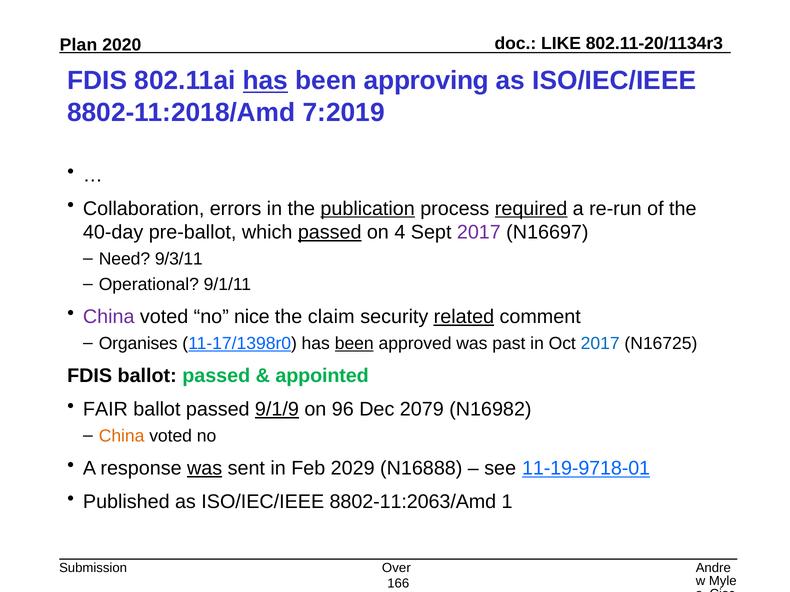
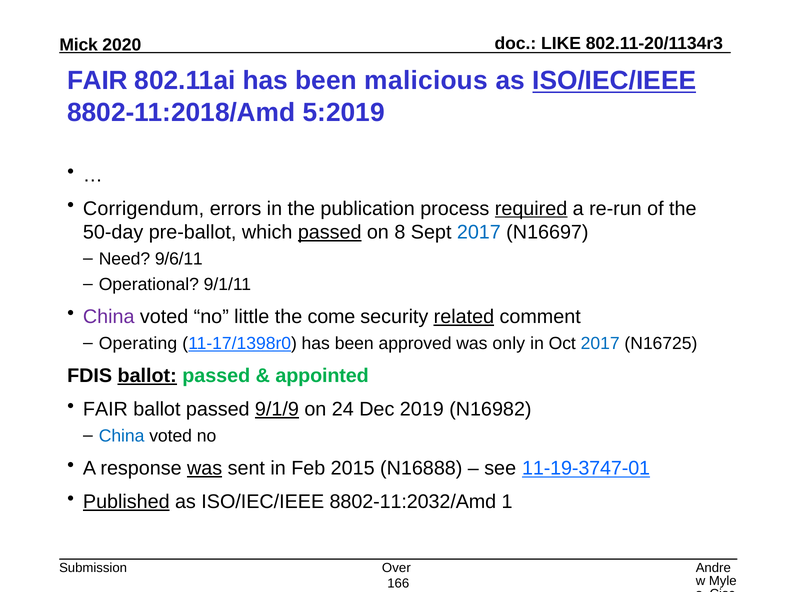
Plan: Plan -> Mick
FDIS at (97, 81): FDIS -> FAIR
has at (265, 81) underline: present -> none
approving: approving -> malicious
ISO/IEC/IEEE at (614, 81) underline: none -> present
7:2019: 7:2019 -> 5:2019
Collaboration: Collaboration -> Corrigendum
publication underline: present -> none
40-day: 40-day -> 50-day
4: 4 -> 8
2017 at (479, 233) colour: purple -> blue
9/3/11: 9/3/11 -> 9/6/11
nice: nice -> little
claim: claim -> come
Organises: Organises -> Operating
been at (354, 344) underline: present -> none
past: past -> only
ballot at (147, 376) underline: none -> present
96: 96 -> 24
2079: 2079 -> 2019
China at (122, 436) colour: orange -> blue
2029: 2029 -> 2015
11-19-9718-01: 11-19-9718-01 -> 11-19-3747-01
Published underline: none -> present
8802-11:2063/Amd: 8802-11:2063/Amd -> 8802-11:2032/Amd
